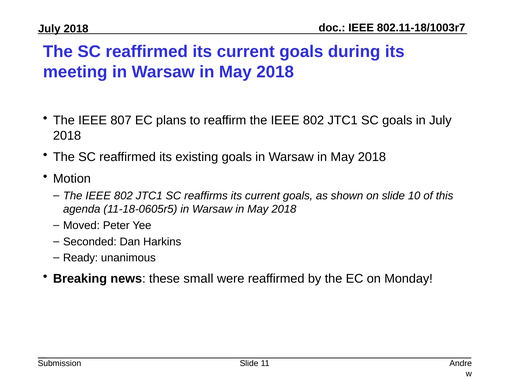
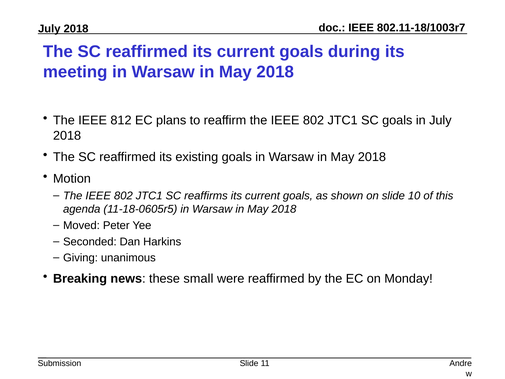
807: 807 -> 812
Ready: Ready -> Giving
